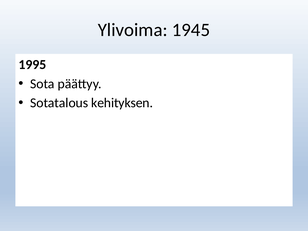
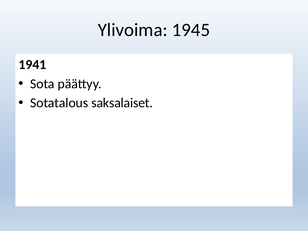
1995: 1995 -> 1941
kehityksen: kehityksen -> saksalaiset
